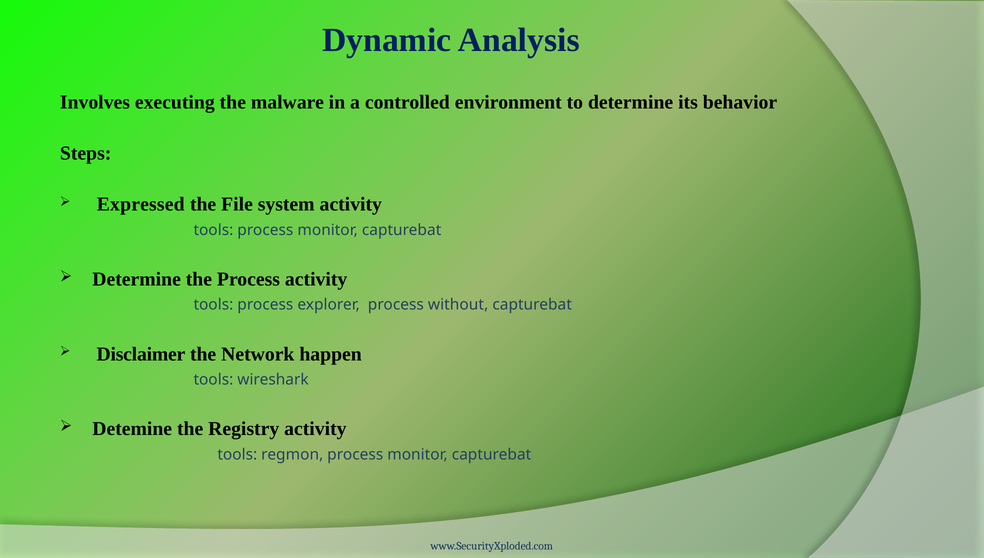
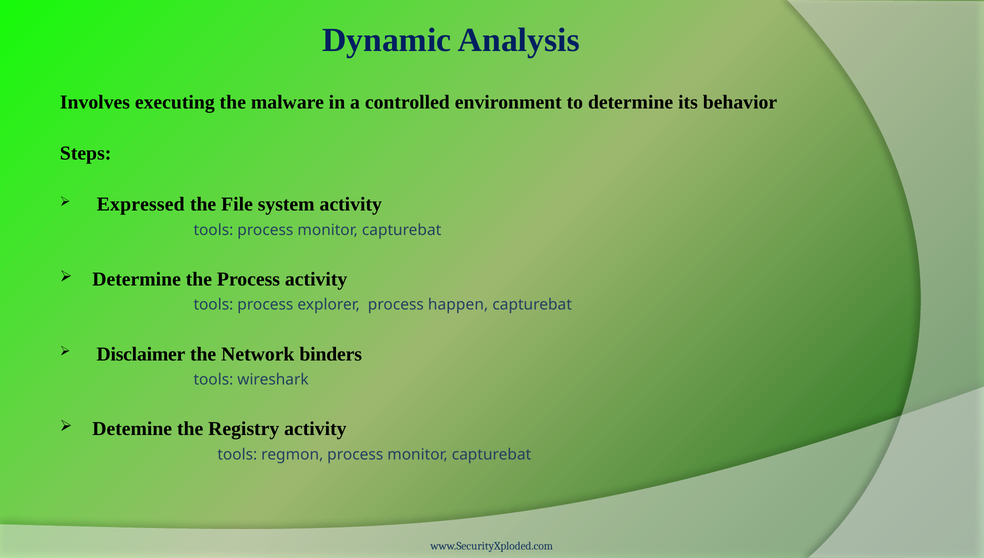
without: without -> happen
happen: happen -> binders
